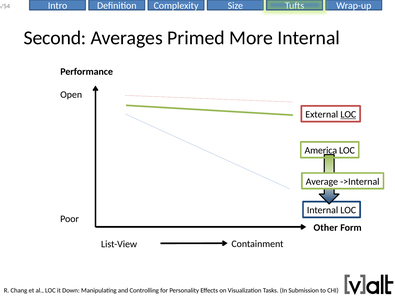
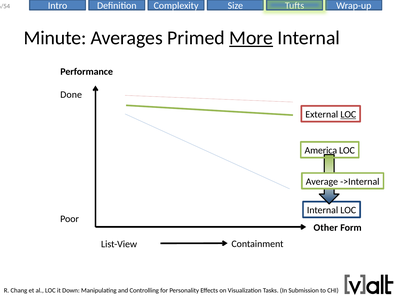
Second: Second -> Minute
More underline: none -> present
Open: Open -> Done
